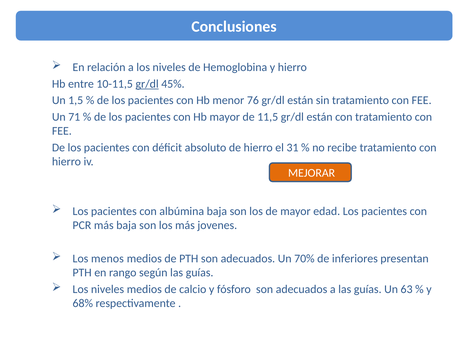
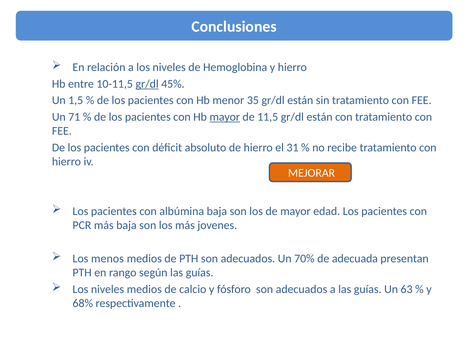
76: 76 -> 35
mayor at (225, 117) underline: none -> present
inferiores: inferiores -> adecuada
